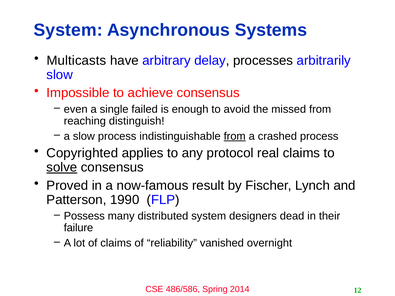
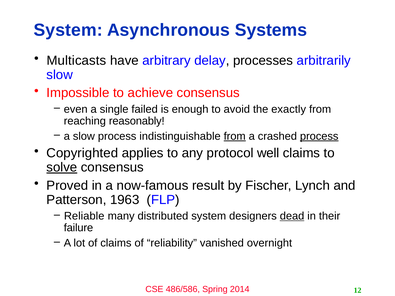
missed: missed -> exactly
distinguish: distinguish -> reasonably
process at (319, 136) underline: none -> present
real: real -> well
1990: 1990 -> 1963
Possess: Possess -> Reliable
dead underline: none -> present
